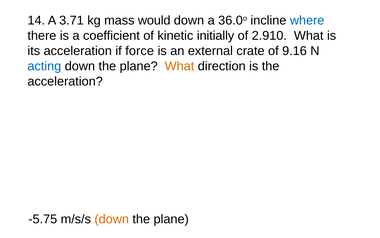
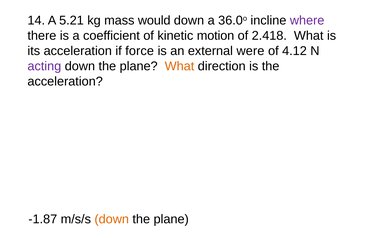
3.71: 3.71 -> 5.21
where colour: blue -> purple
initially: initially -> motion
2.910: 2.910 -> 2.418
crate: crate -> were
9.16: 9.16 -> 4.12
acting colour: blue -> purple
-5.75: -5.75 -> -1.87
